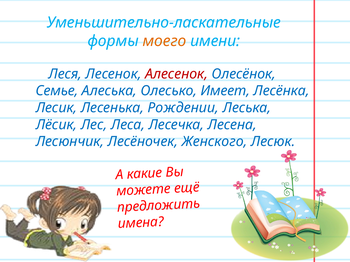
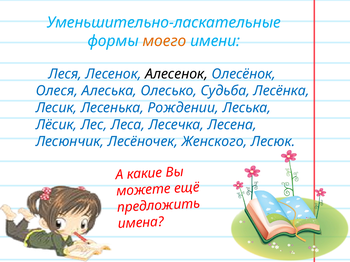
Алесенок colour: red -> black
Семье: Семье -> Олеся
Имеет: Имеет -> Судьба
